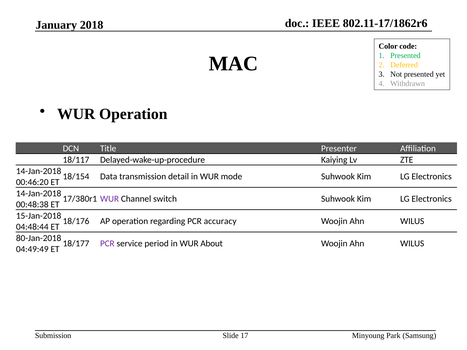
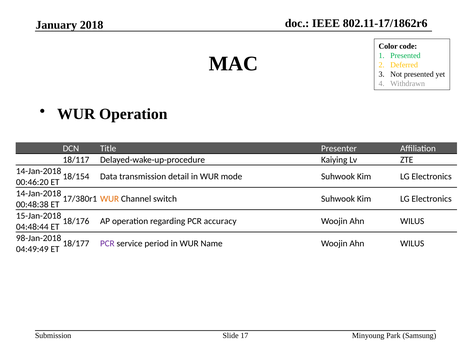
WUR at (110, 199) colour: purple -> orange
80-Jan-2018: 80-Jan-2018 -> 98-Jan-2018
About: About -> Name
